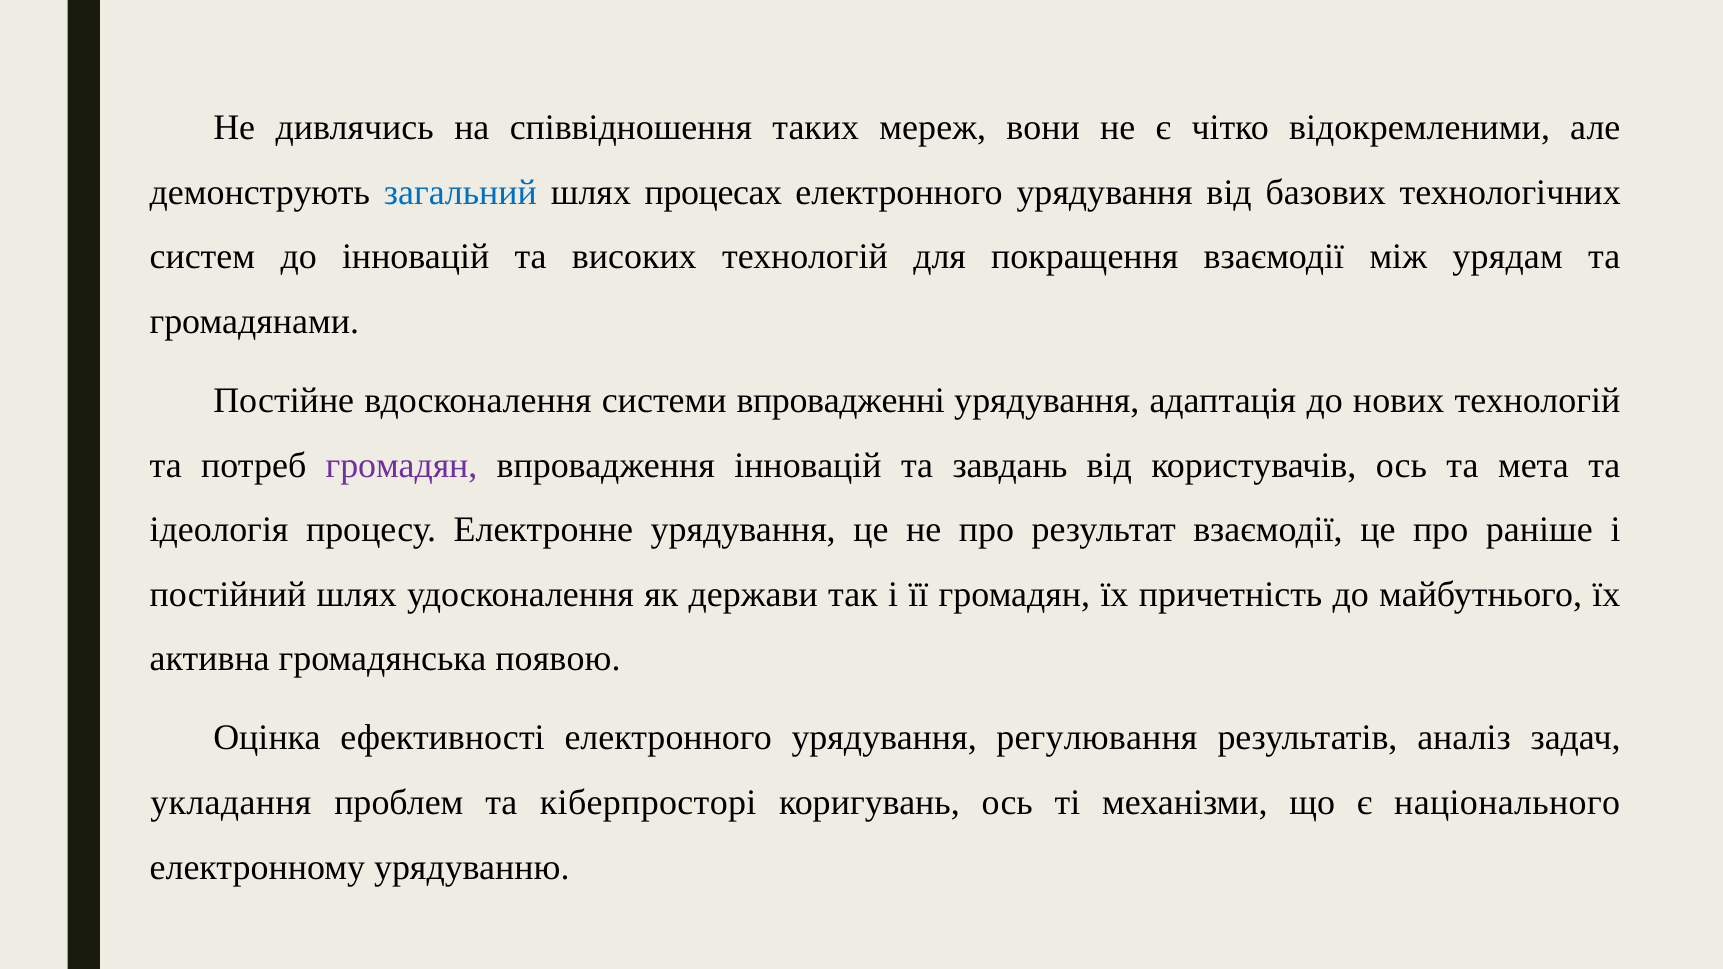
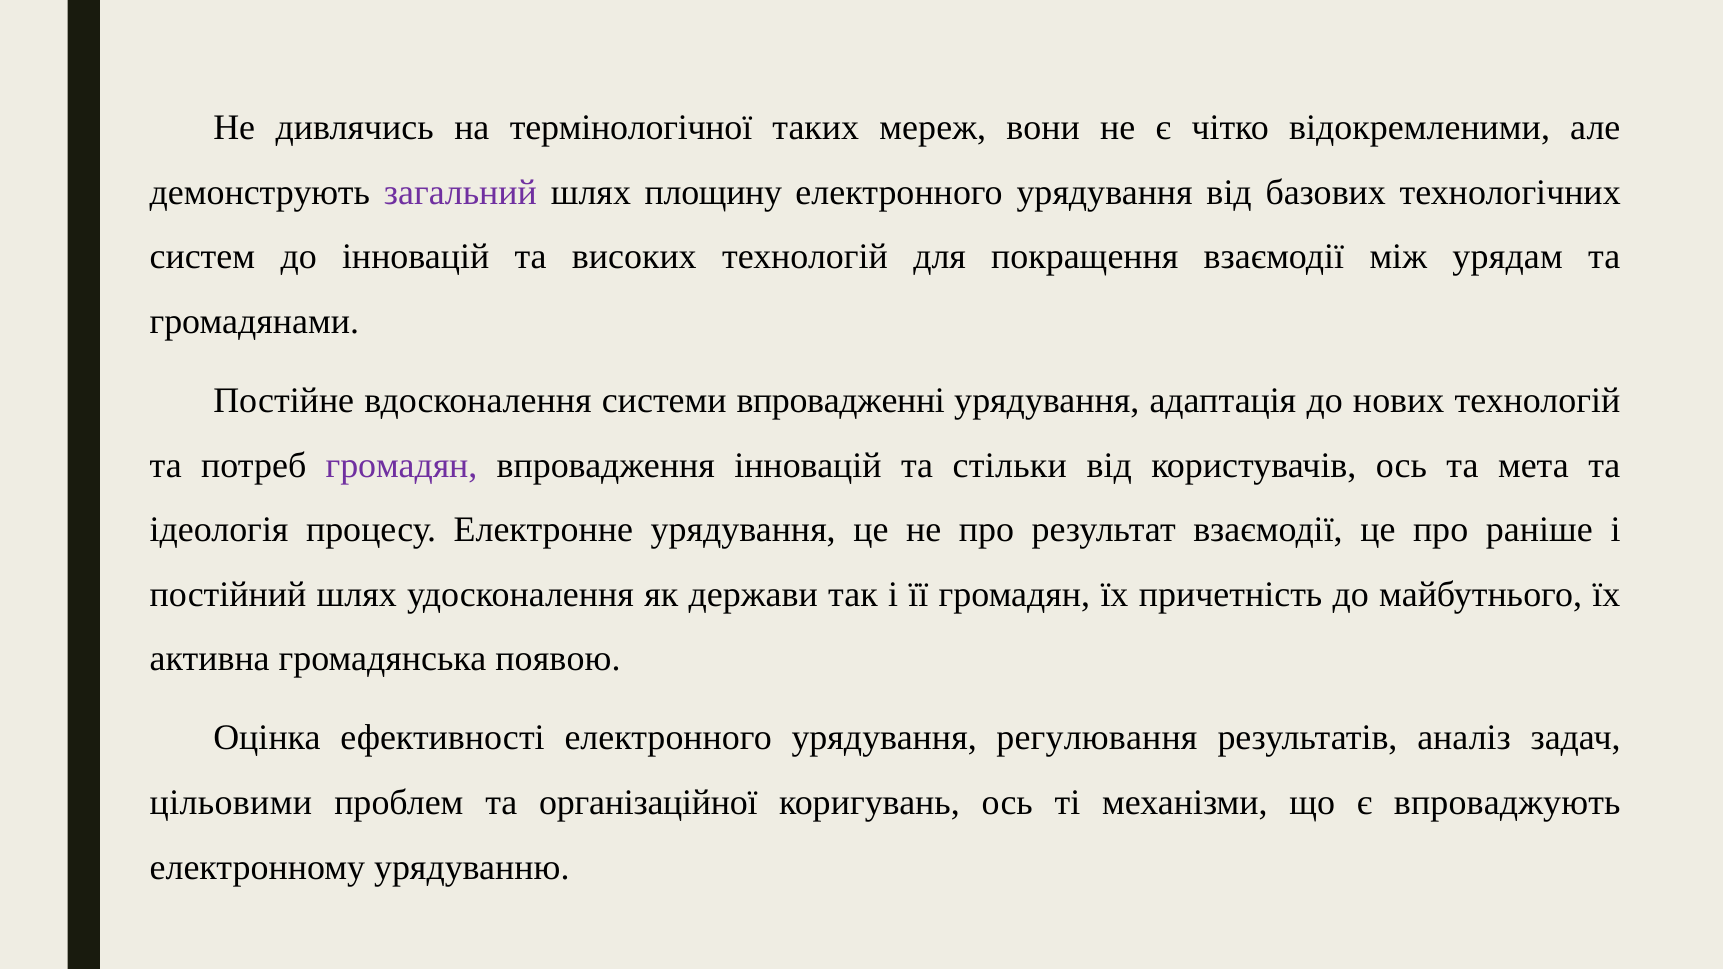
співвідношення: співвідношення -> термінологічної
загальний colour: blue -> purple
процесах: процесах -> площину
завдань: завдань -> стільки
укладання: укладання -> цільовими
кіберпросторі: кіберпросторі -> організаційної
національного: національного -> впроваджують
